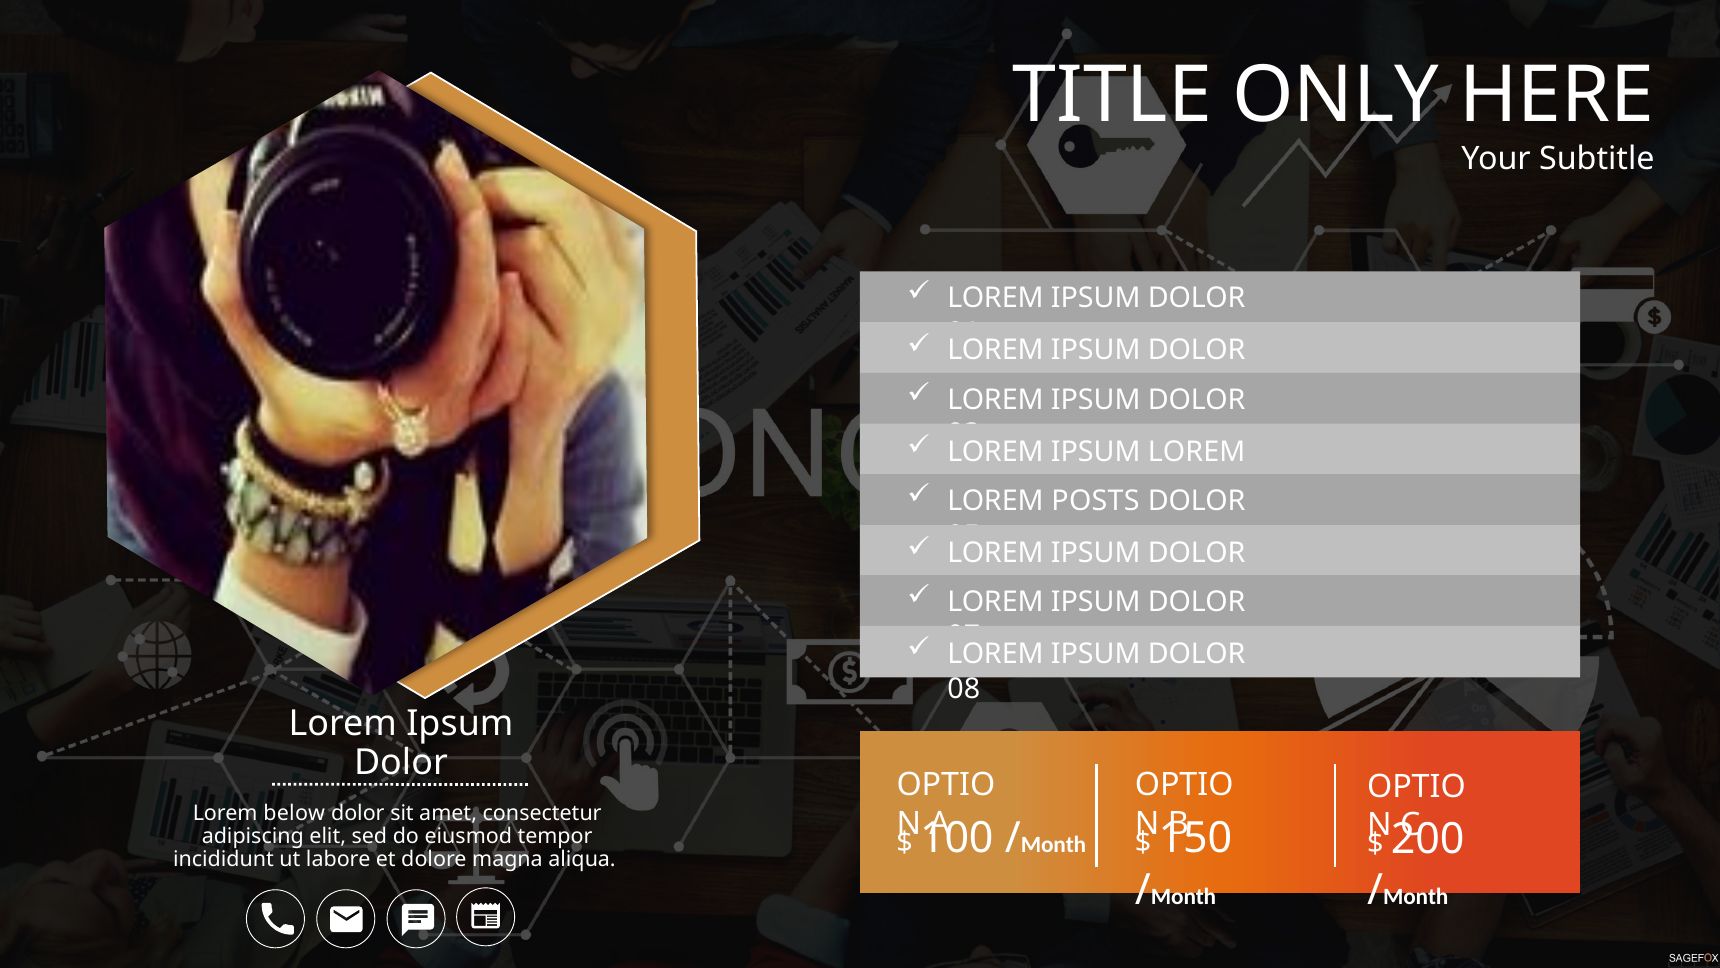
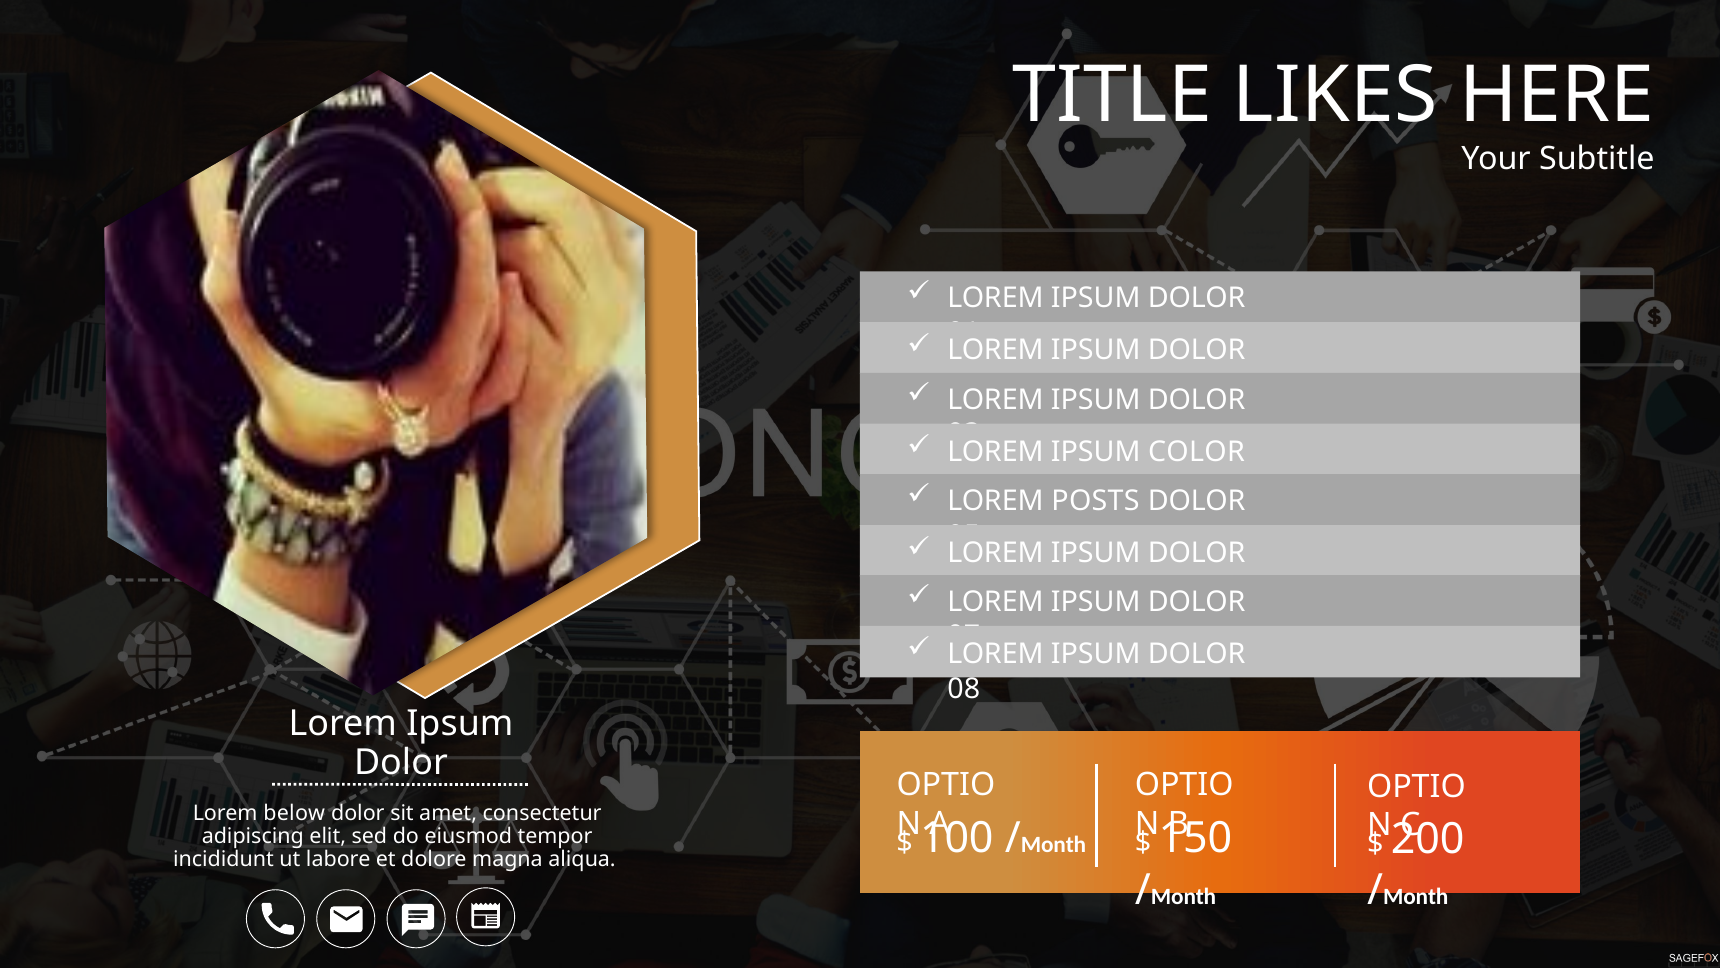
ONLY: ONLY -> LIKES
IPSUM LOREM: LOREM -> COLOR
